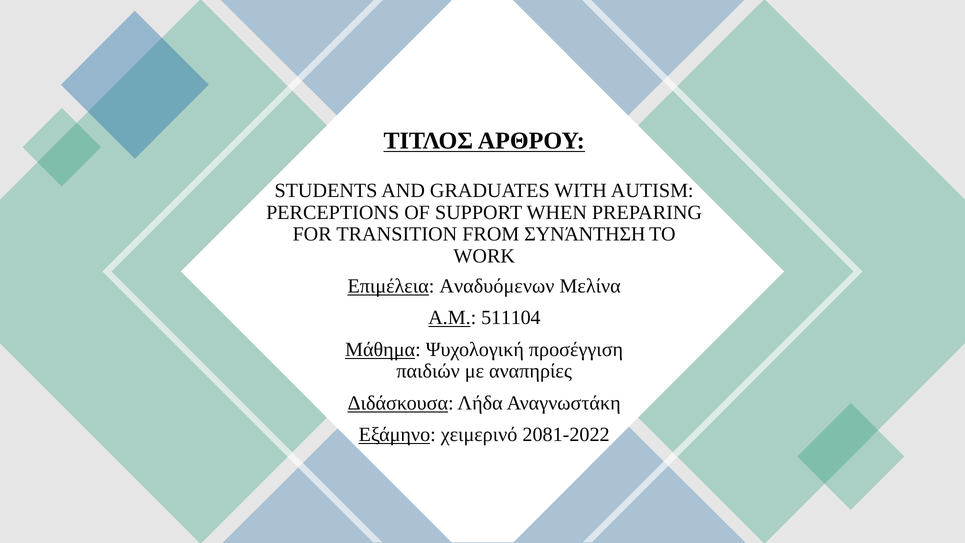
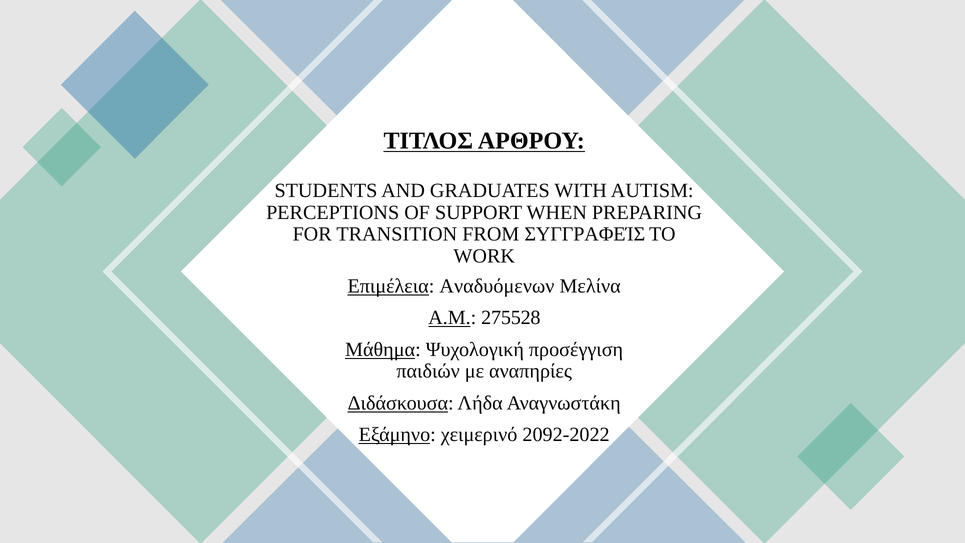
ΣΥΝΆΝΤΗΣΗ: ΣΥΝΆΝΤΗΣΗ -> ΣΥΓΓΡΑΦΕΊΣ
511104: 511104 -> 275528
2081-2022: 2081-2022 -> 2092-2022
